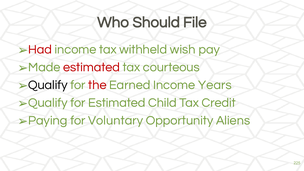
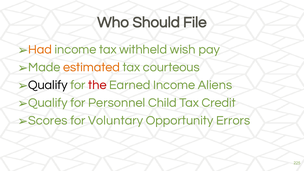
Had colour: red -> orange
estimated at (92, 67) colour: red -> orange
Years: Years -> Aliens
for Estimated: Estimated -> Personnel
Paying: Paying -> Scores
Aliens: Aliens -> Errors
